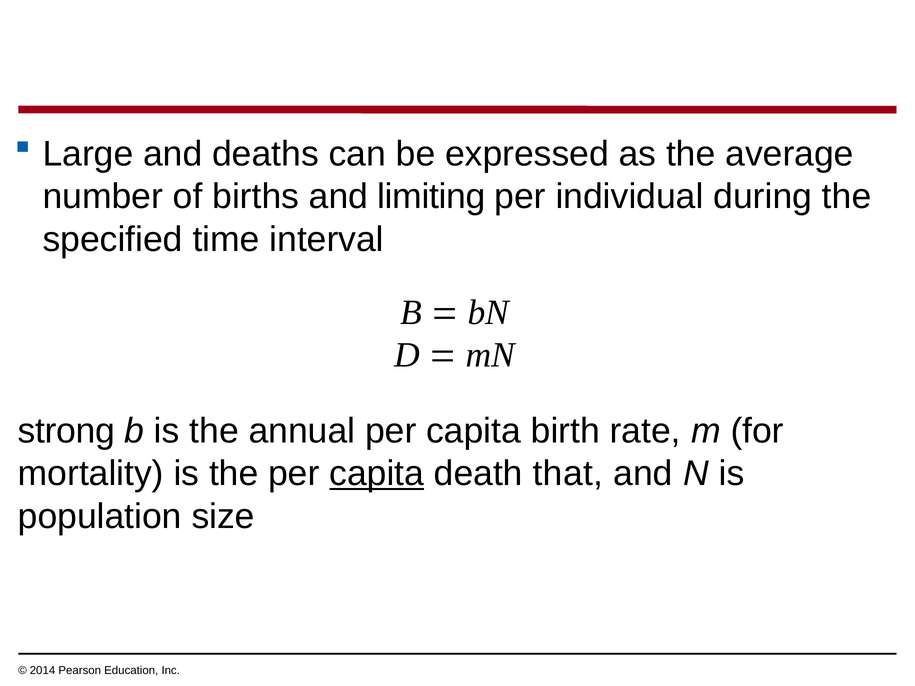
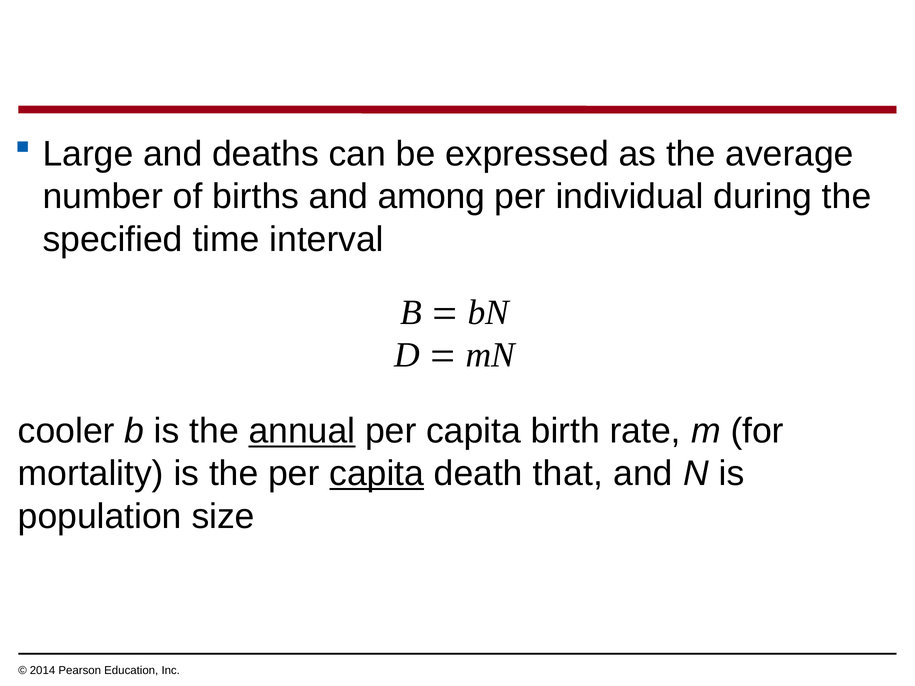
limiting: limiting -> among
strong: strong -> cooler
annual underline: none -> present
